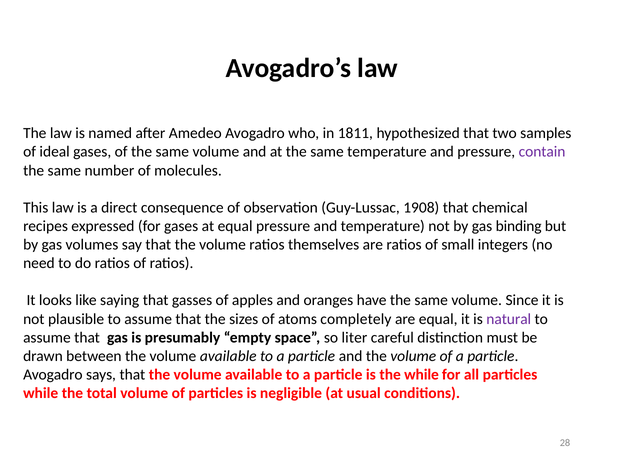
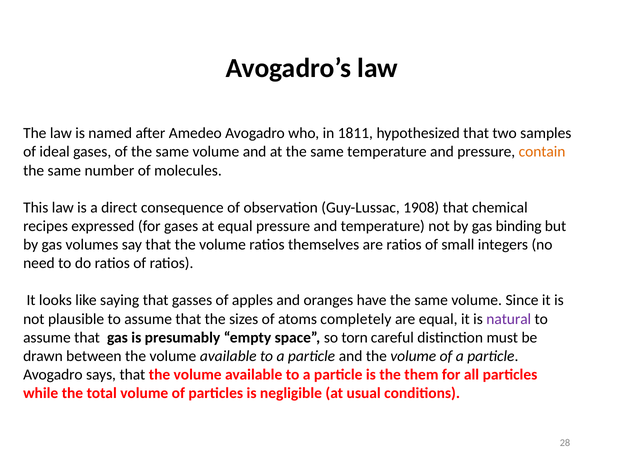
contain colour: purple -> orange
liter: liter -> torn
the while: while -> them
